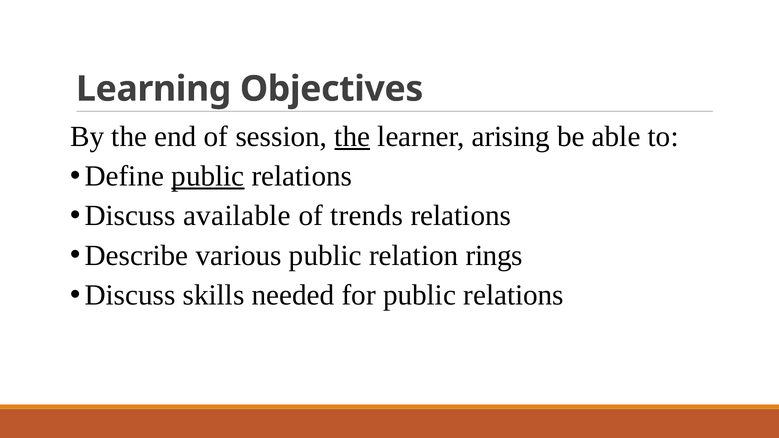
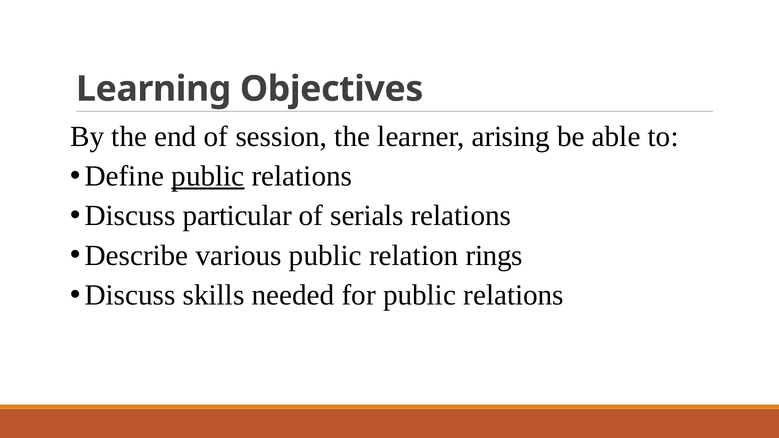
the at (352, 136) underline: present -> none
available: available -> particular
trends: trends -> serials
